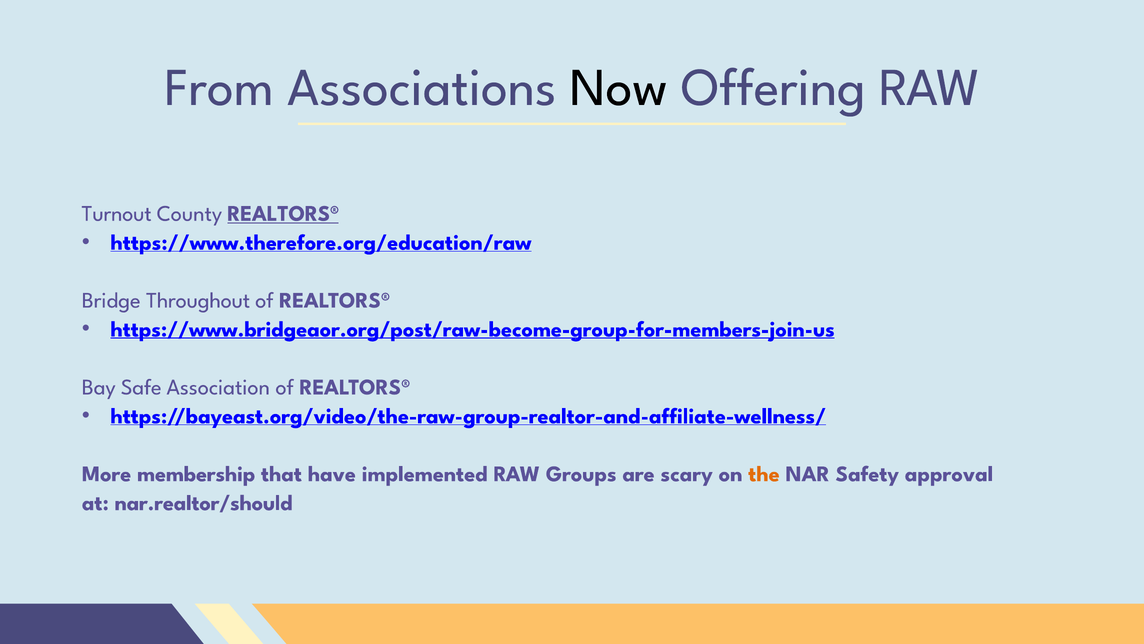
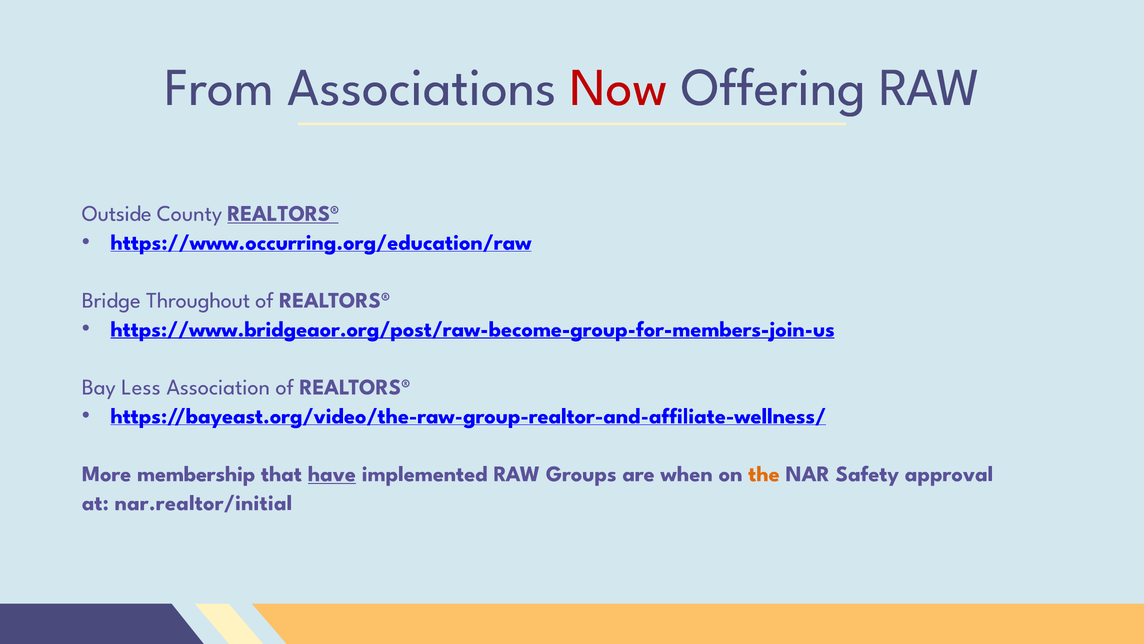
Now colour: black -> red
Turnout: Turnout -> Outside
https://www.therefore.org/education/raw: https://www.therefore.org/education/raw -> https://www.occurring.org/education/raw
Safe: Safe -> Less
have underline: none -> present
scary: scary -> when
nar.realtor/should: nar.realtor/should -> nar.realtor/initial
